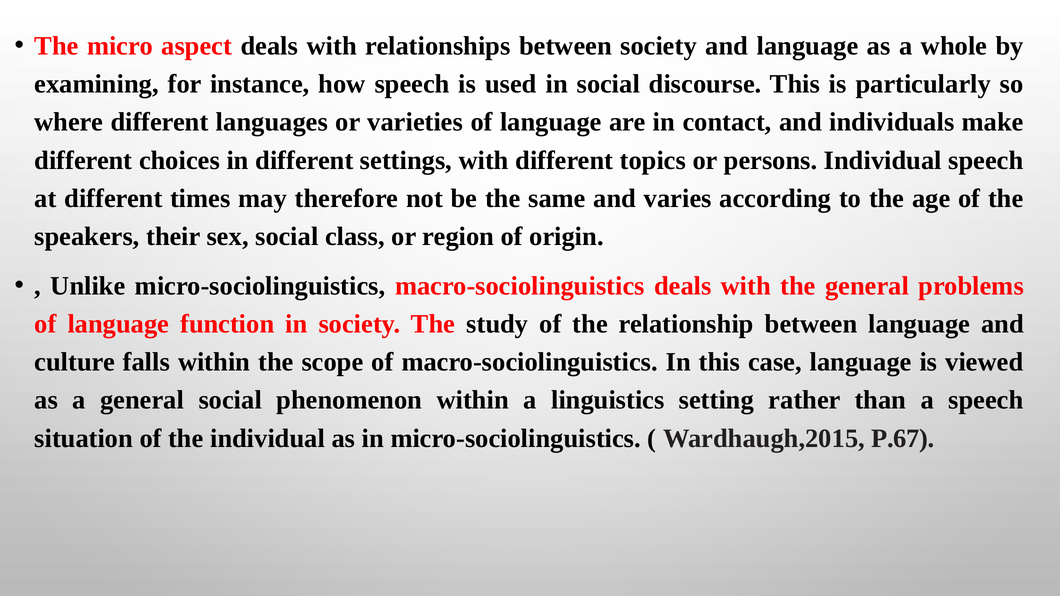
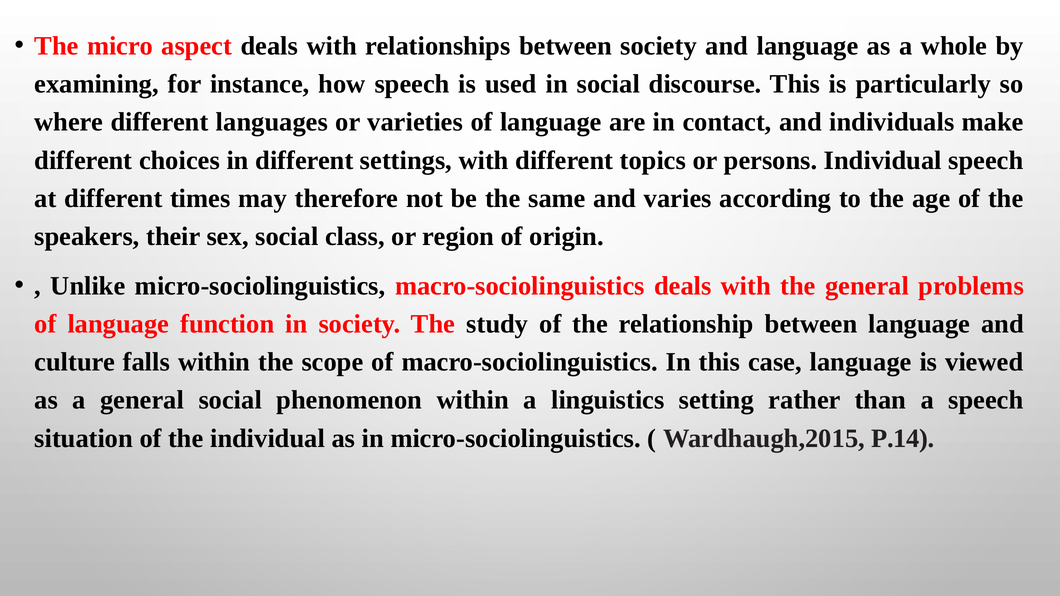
P.67: P.67 -> P.14
